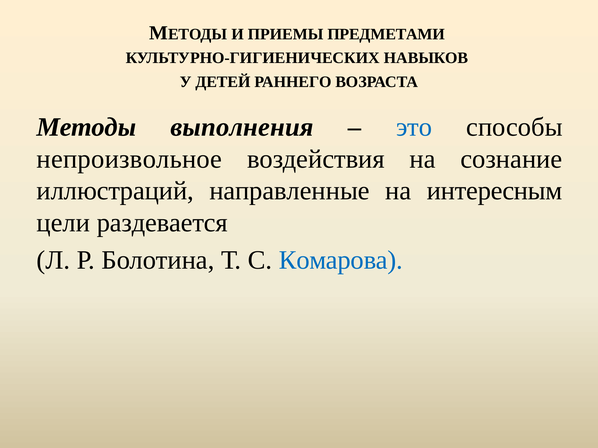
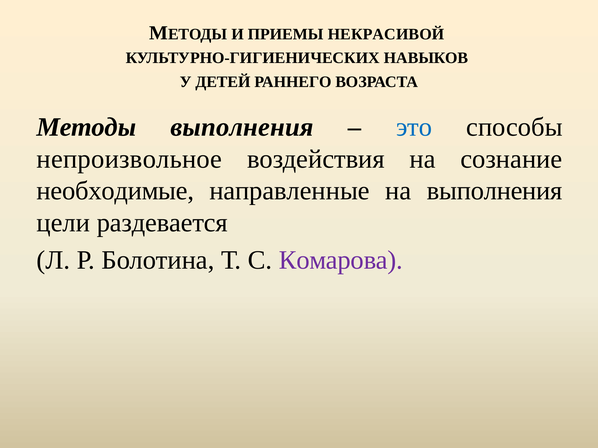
ПРЕДМЕТАМИ: ПРЕДМЕТАМИ -> НЕКРАСИВОЙ
иллюстраций: иллюстраций -> необходимые
на интересным: интересным -> выполнения
Комарова colour: blue -> purple
